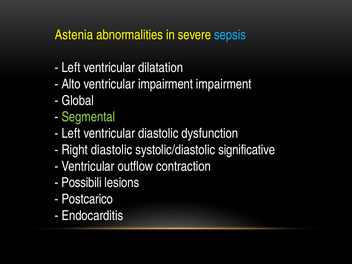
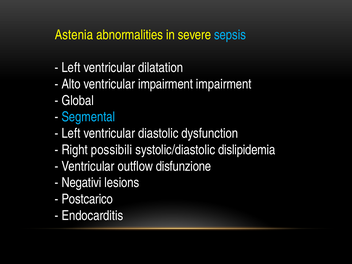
Segmental colour: light green -> light blue
Right diastolic: diastolic -> possibili
significative: significative -> dislipidemia
contraction: contraction -> disfunzione
Possibili: Possibili -> Negativi
